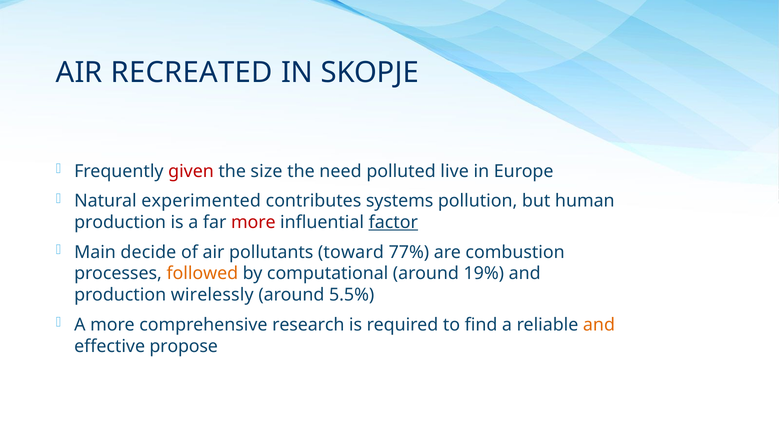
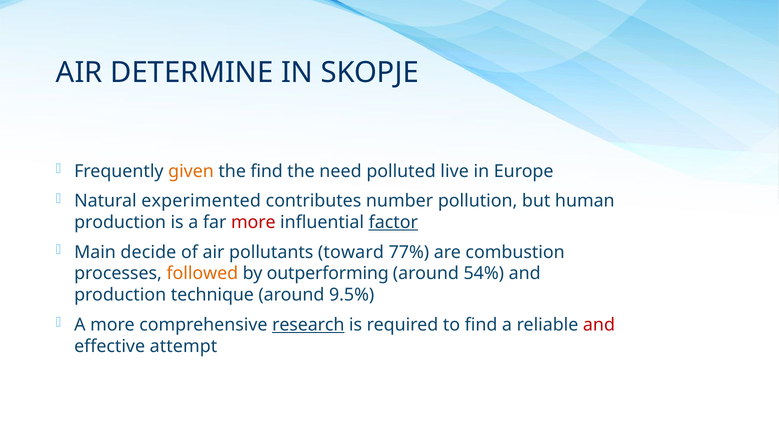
RECREATED: RECREATED -> DETERMINE
given colour: red -> orange
the size: size -> find
systems: systems -> number
computational: computational -> outperforming
19%: 19% -> 54%
wirelessly: wirelessly -> technique
5.5%: 5.5% -> 9.5%
research underline: none -> present
and at (599, 325) colour: orange -> red
propose: propose -> attempt
